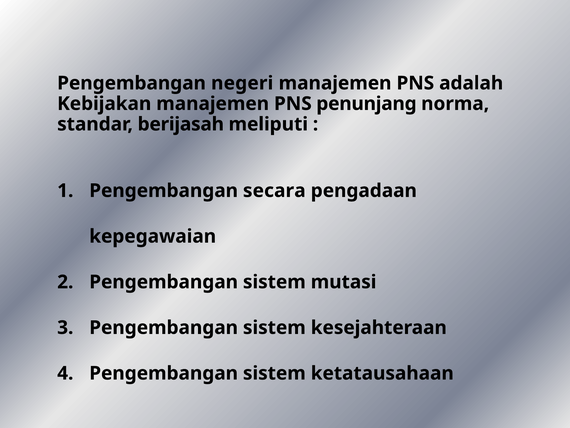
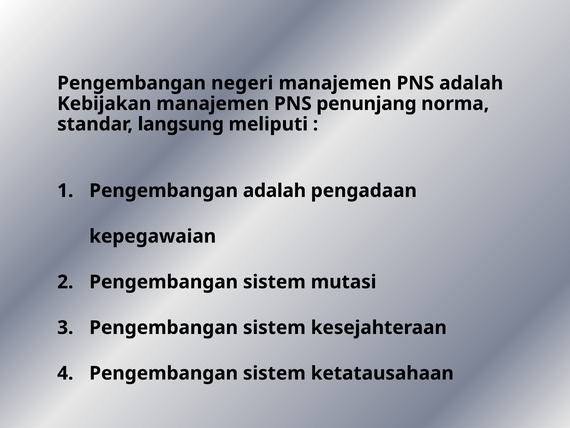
berijasah: berijasah -> langsung
Pengembangan secara: secara -> adalah
